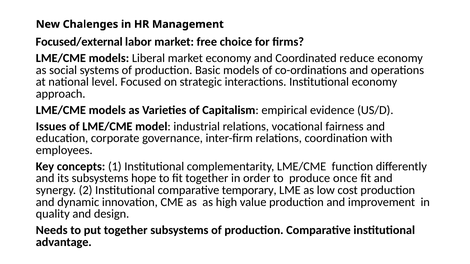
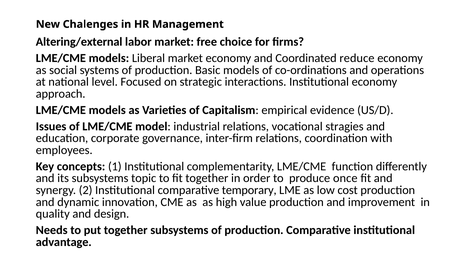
Focused/external: Focused/external -> Altering/external
fairness: fairness -> stragies
hope: hope -> topic
